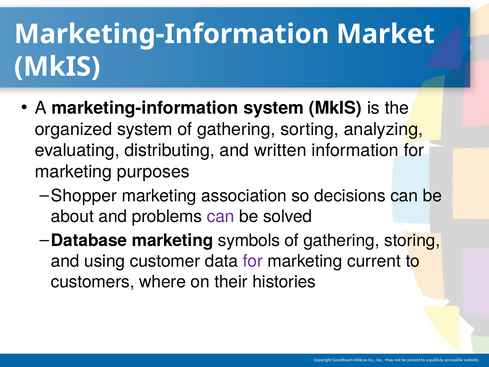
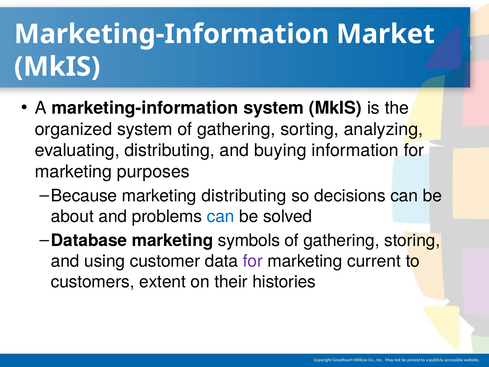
written: written -> buying
Shopper: Shopper -> Because
marketing association: association -> distributing
can at (221, 216) colour: purple -> blue
where: where -> extent
